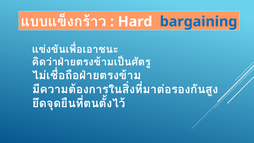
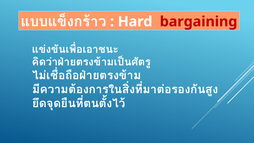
bargaining colour: blue -> red
